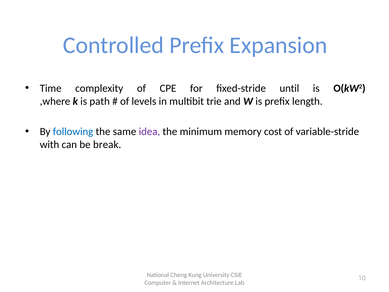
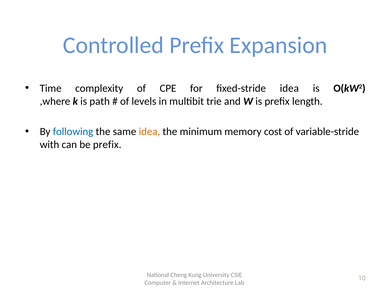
fixed-stride until: until -> idea
idea at (149, 131) colour: purple -> orange
be break: break -> prefix
